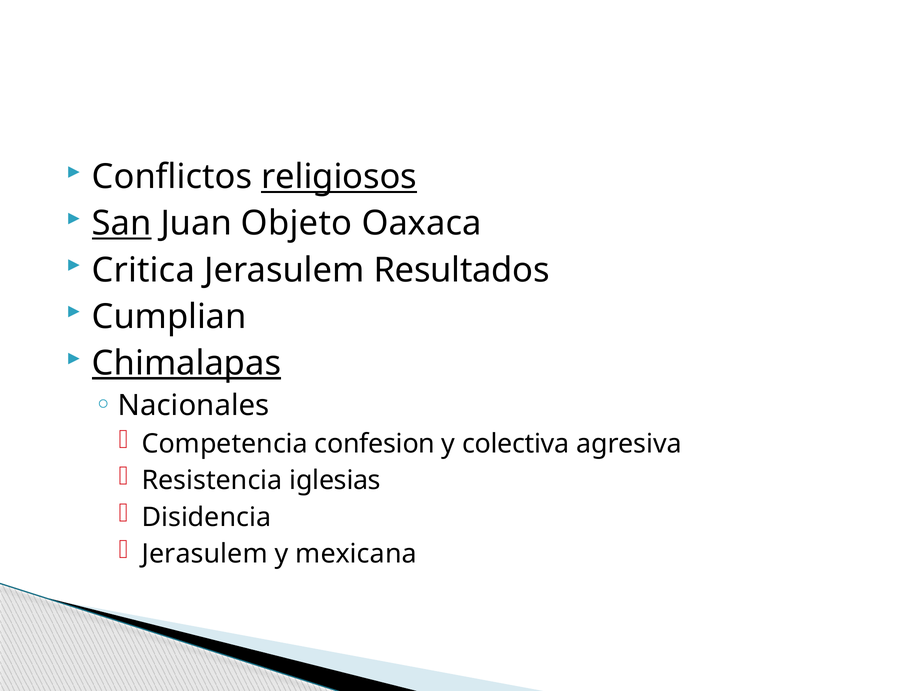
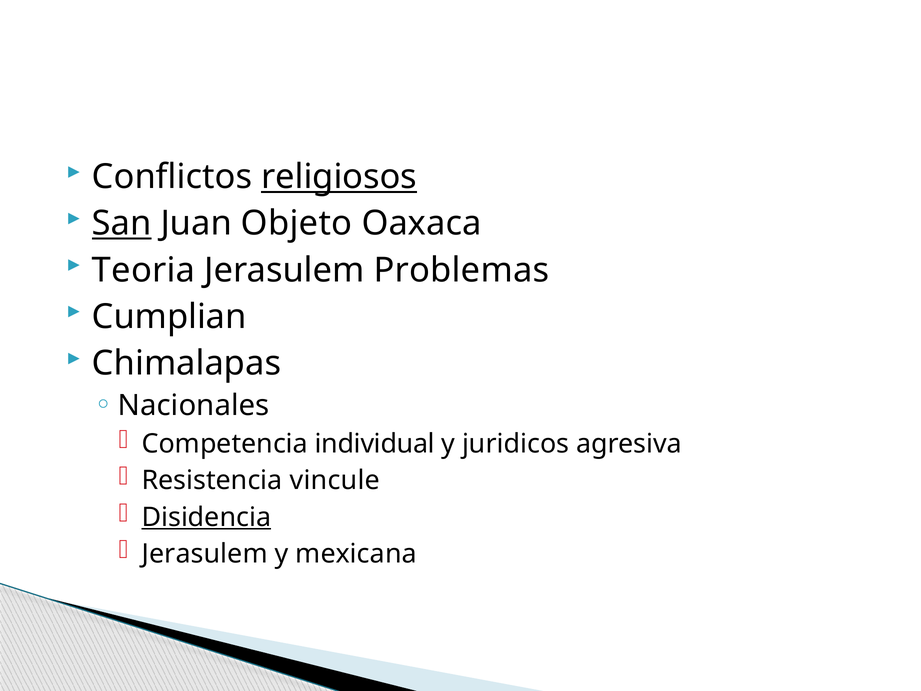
Critica: Critica -> Teoria
Resultados: Resultados -> Problemas
Chimalapas underline: present -> none
confesion: confesion -> individual
colectiva: colectiva -> juridicos
iglesias: iglesias -> vincule
Disidencia underline: none -> present
